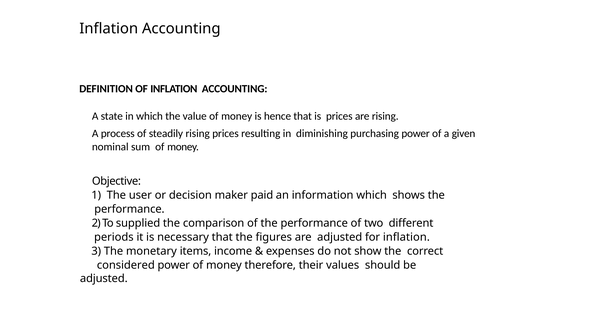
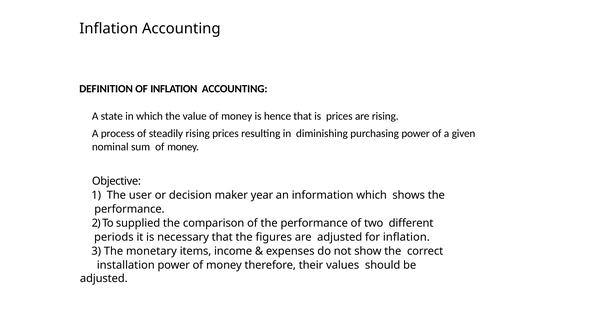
paid: paid -> year
considered: considered -> installation
